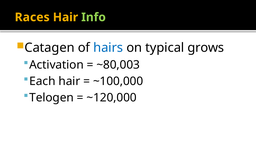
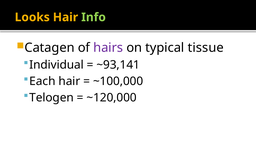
Races: Races -> Looks
hairs colour: blue -> purple
grows: grows -> tissue
Activation: Activation -> Individual
~80,003: ~80,003 -> ~93,141
